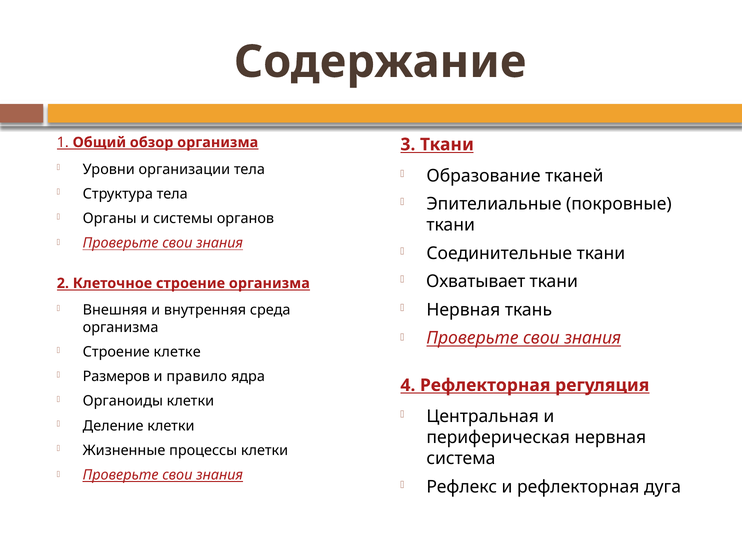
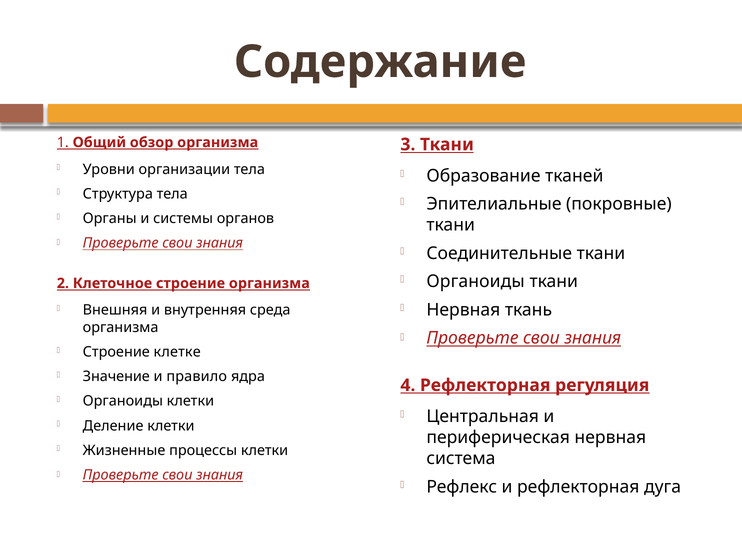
Охватывает at (476, 281): Охватывает -> Органоиды
Размеров: Размеров -> Значение
